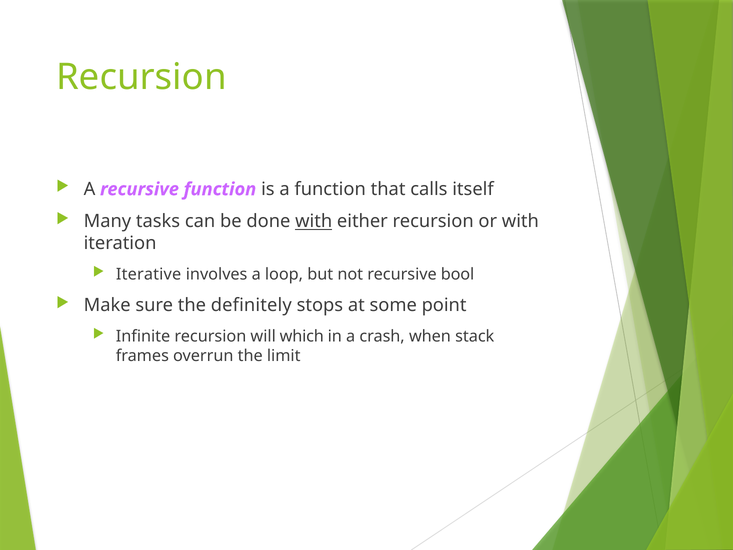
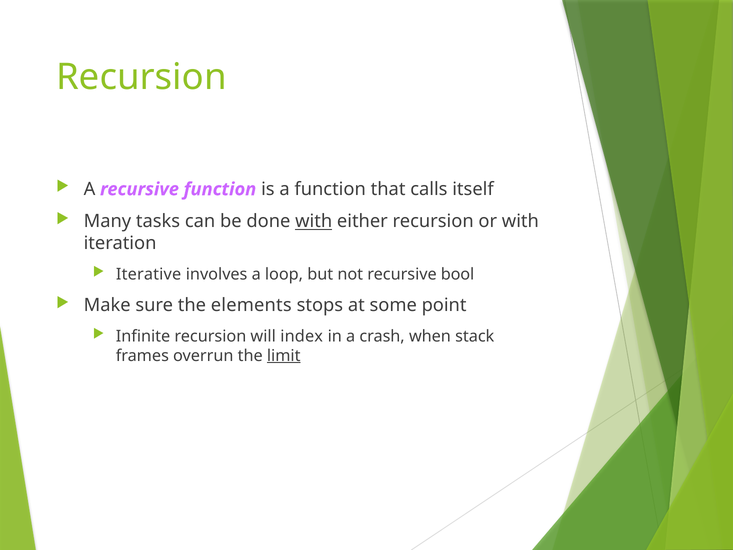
definitely: definitely -> elements
which: which -> index
limit underline: none -> present
